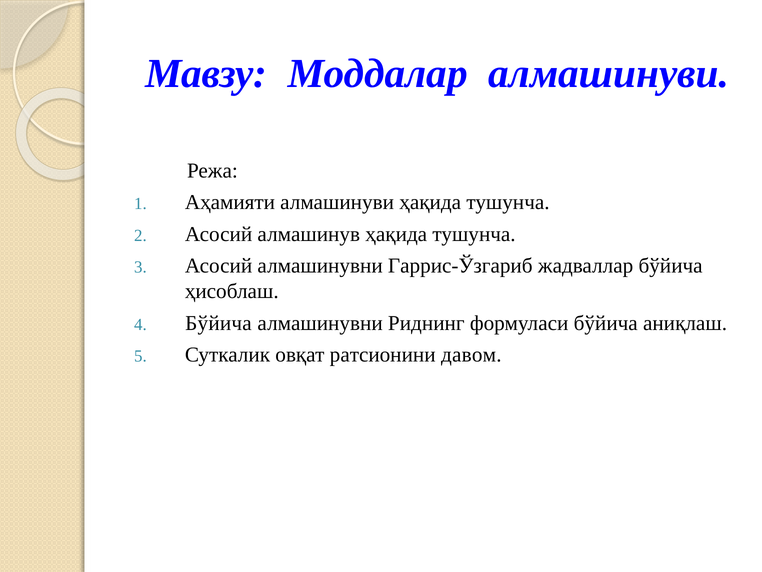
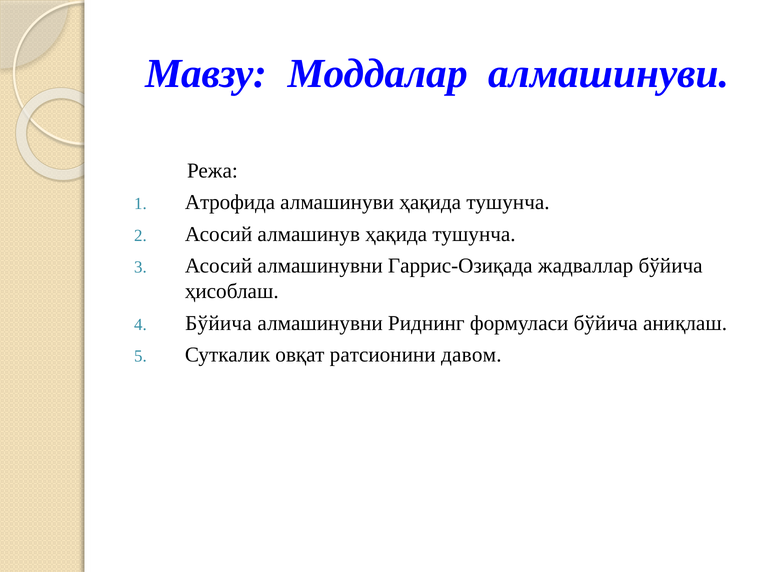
Аҳамияти: Аҳамияти -> Атрофида
Гаррис-Ўзгариб: Гаррис-Ўзгариб -> Гаррис-Озиқада
